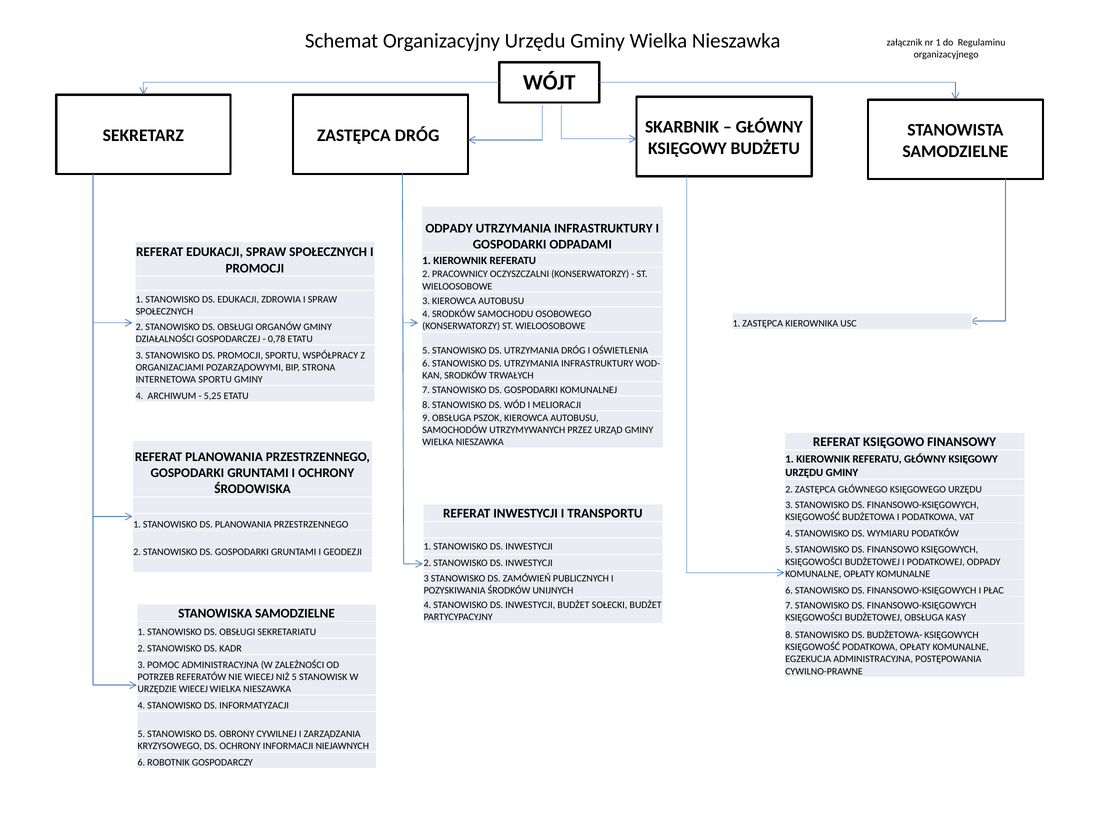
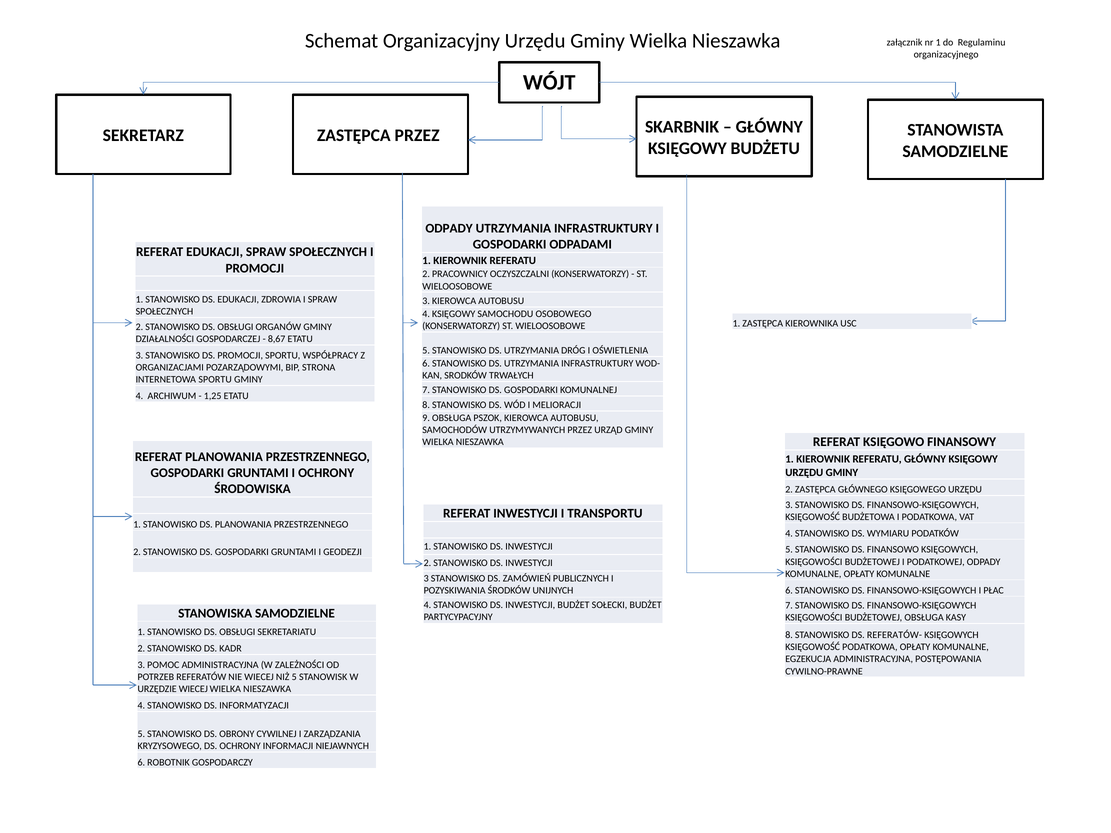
ZASTĘPCA DRÓG: DRÓG -> PRZEZ
4 SRODKÓW: SRODKÓW -> KSIĘGOWY
0,78: 0,78 -> 8,67
5,25: 5,25 -> 1,25
BUDŻETOWA-: BUDŻETOWA- -> REFERATÓW-
